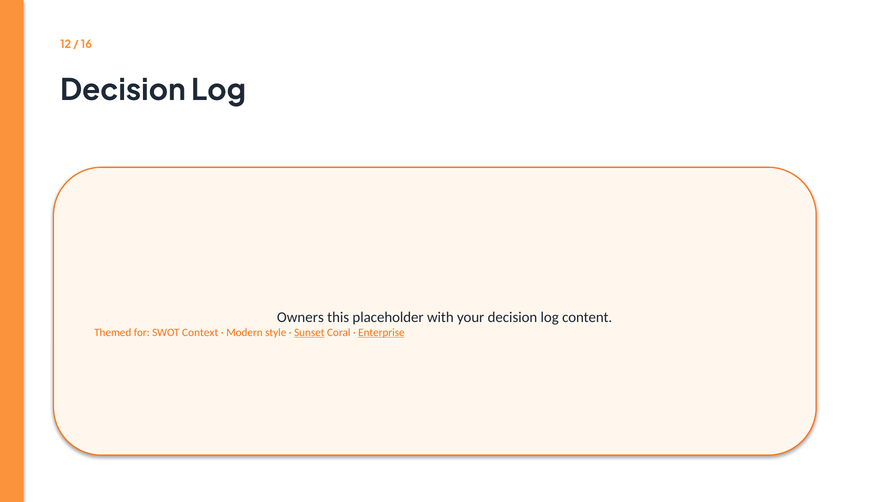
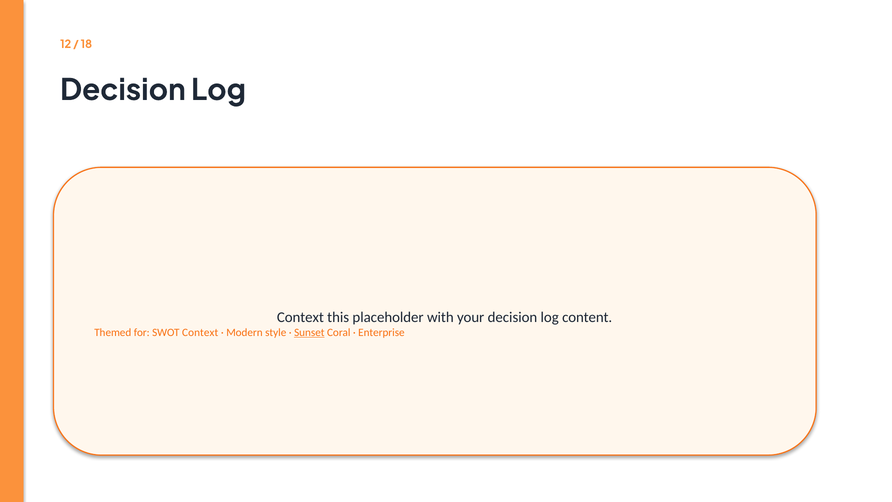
16: 16 -> 18
Owners at (300, 317): Owners -> Context
Enterprise underline: present -> none
